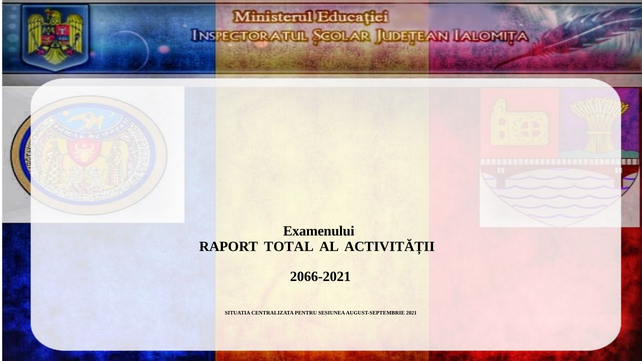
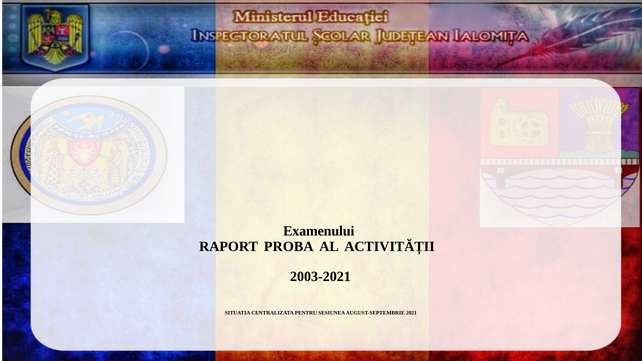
TOTAL: TOTAL -> PROBA
2066-2021: 2066-2021 -> 2003-2021
